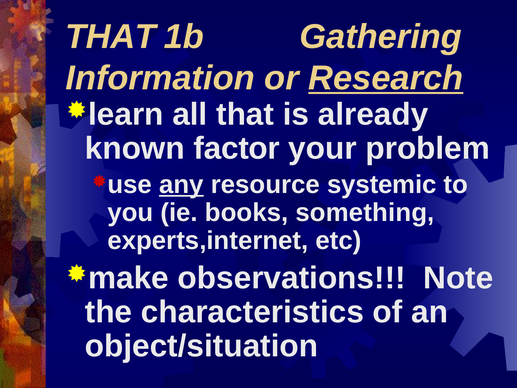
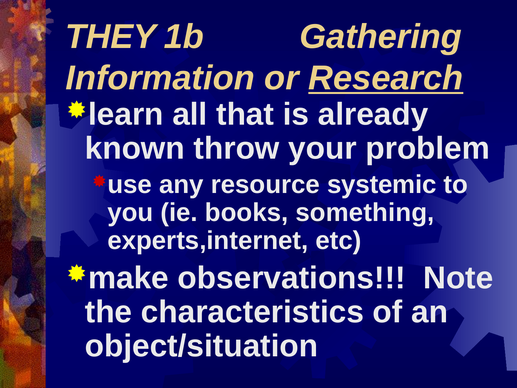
THAT at (111, 37): THAT -> THEY
factor: factor -> throw
any underline: present -> none
